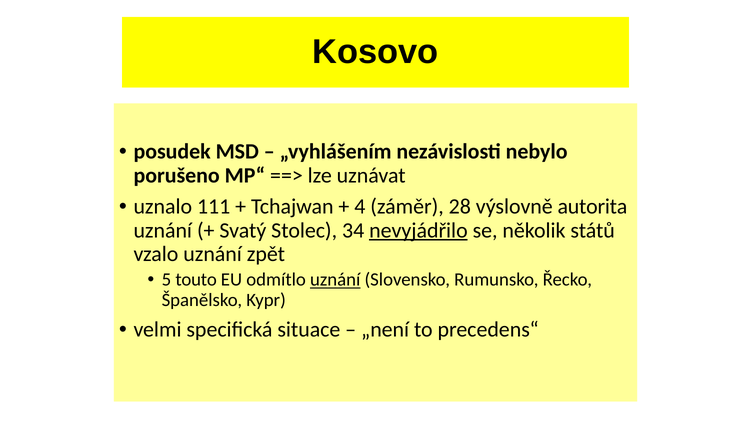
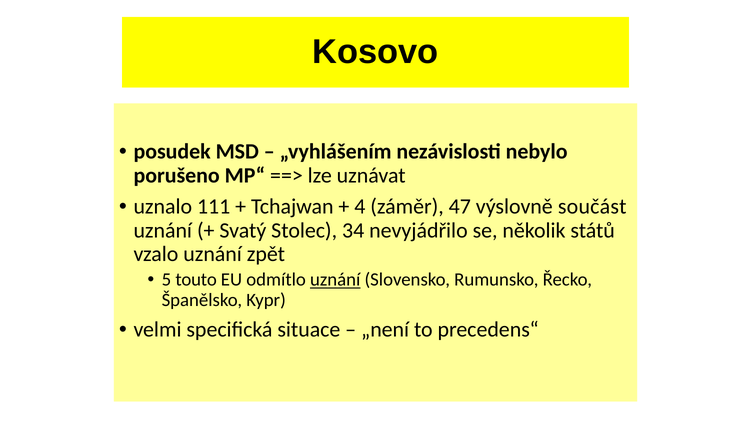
28: 28 -> 47
autorita: autorita -> součást
nevyjádřilo underline: present -> none
